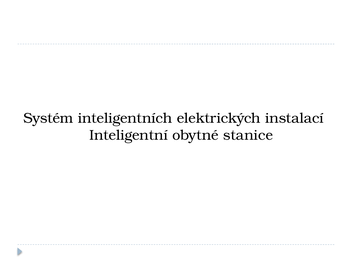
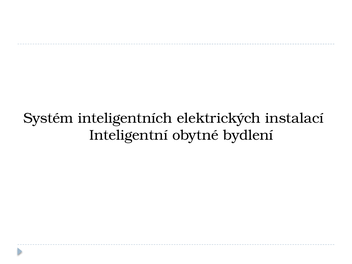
stanice: stanice -> bydlení
